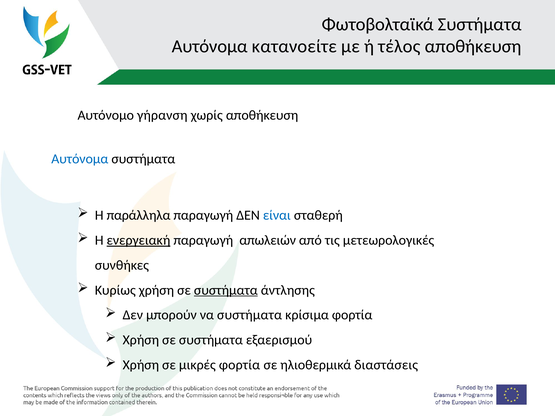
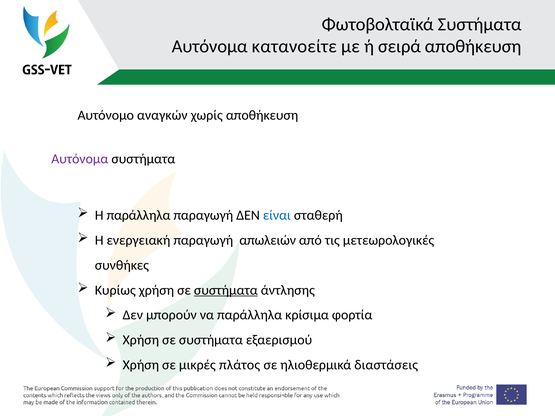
τέλος: τέλος -> σειρά
γήρανση: γήρανση -> αναγκών
Αυτόνομα at (80, 159) colour: blue -> purple
ενεργειακή underline: present -> none
να συστήματα: συστήματα -> παράλληλα
μικρές φορτία: φορτία -> πλάτος
